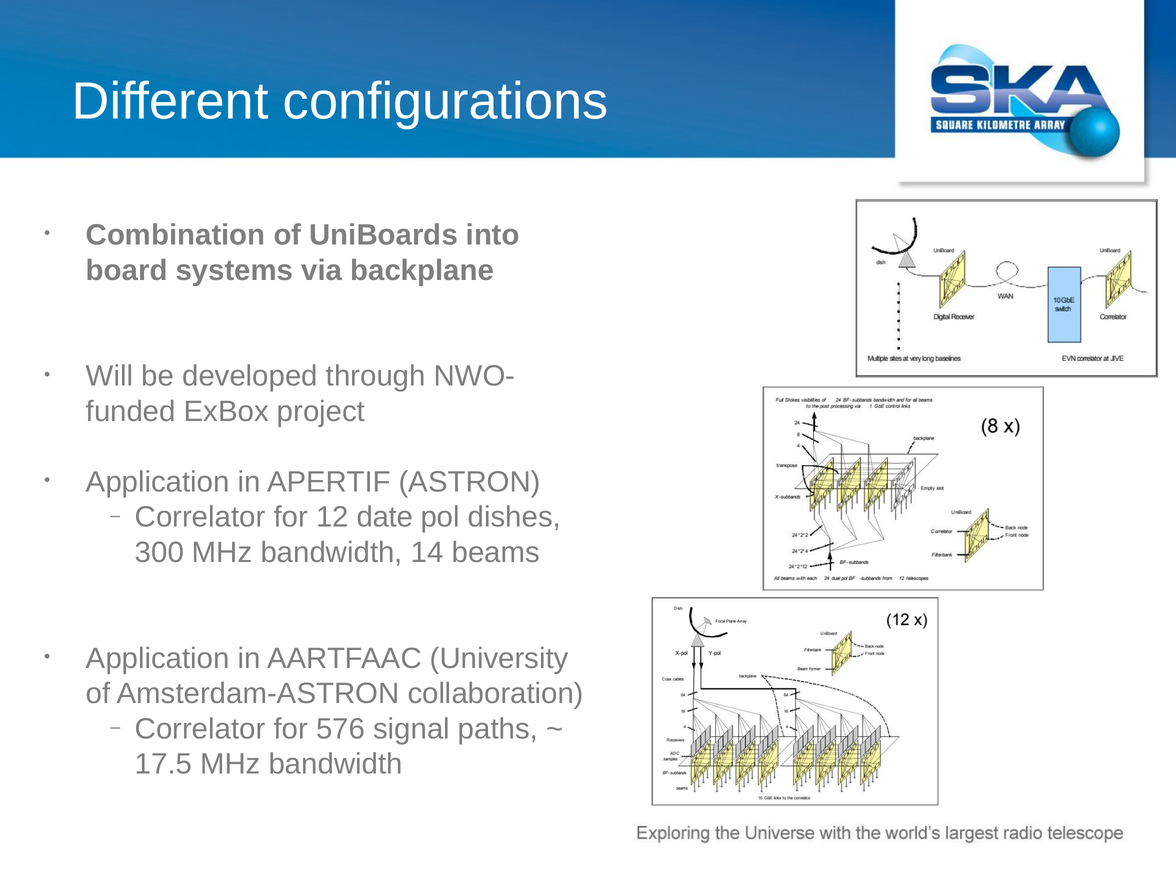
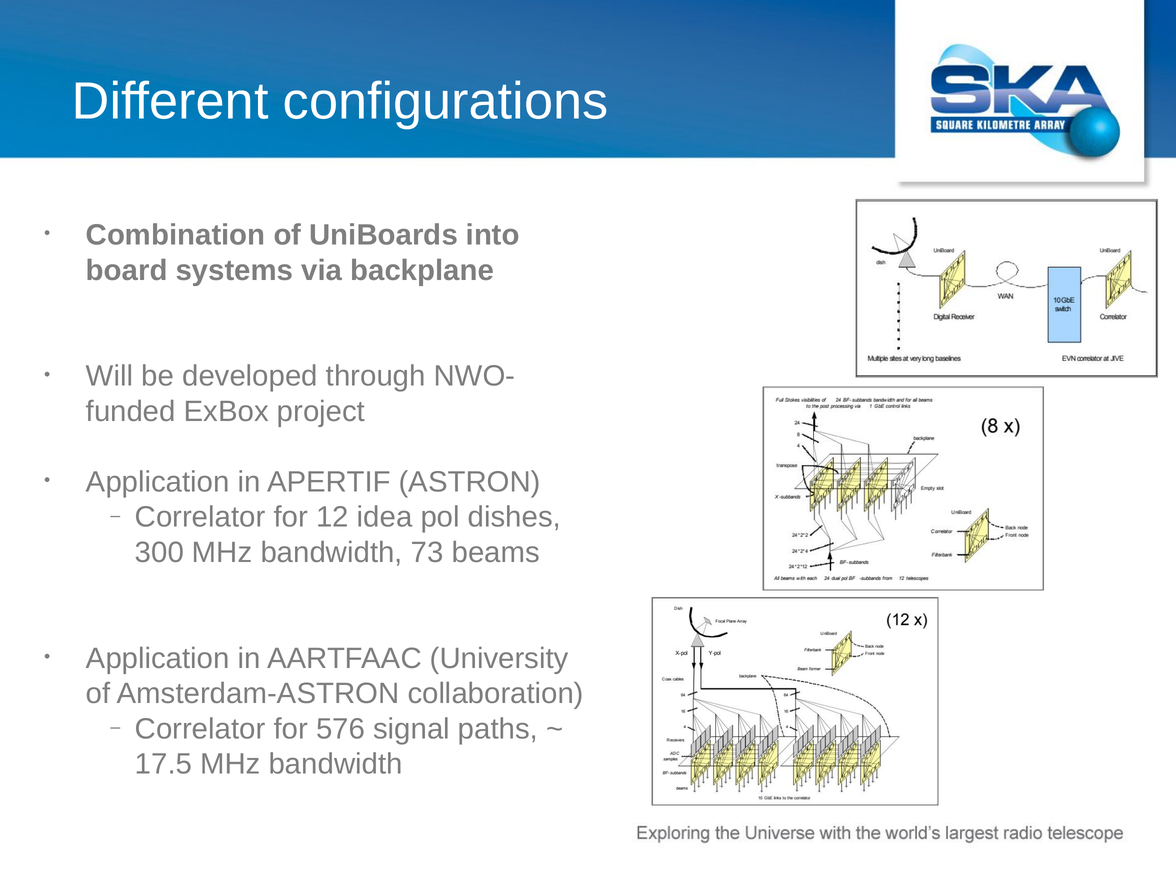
date: date -> idea
14: 14 -> 73
